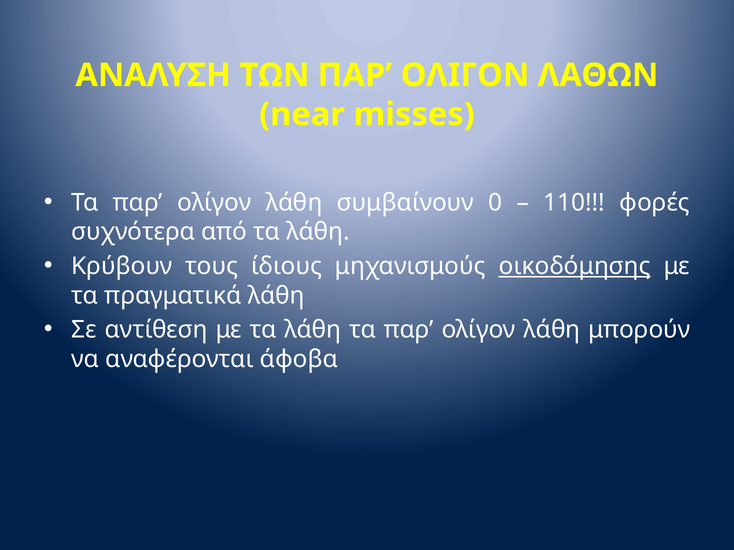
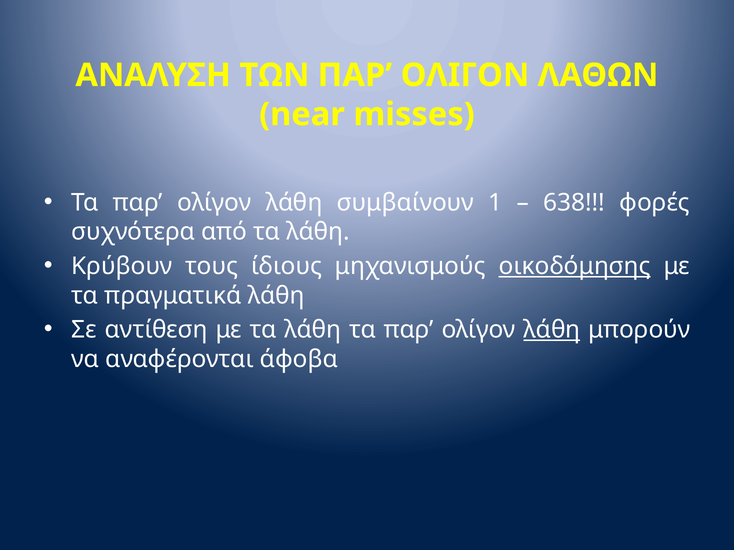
0: 0 -> 1
110: 110 -> 638
λάθη at (552, 330) underline: none -> present
